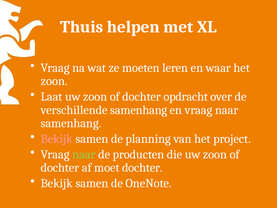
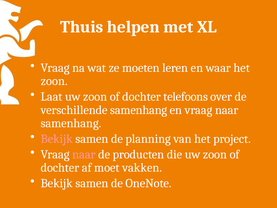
opdracht: opdracht -> telefoons
naar at (84, 154) colour: light green -> pink
moet dochter: dochter -> vakken
